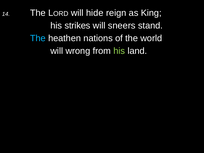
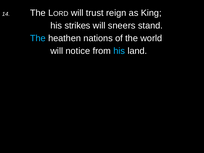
hide: hide -> trust
wrong: wrong -> notice
his at (119, 51) colour: light green -> light blue
